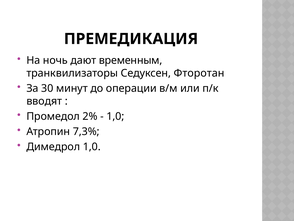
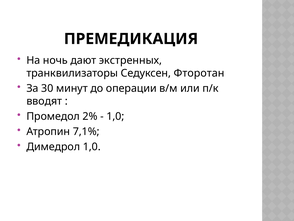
временным: временным -> экстренных
7,3%: 7,3% -> 7,1%
